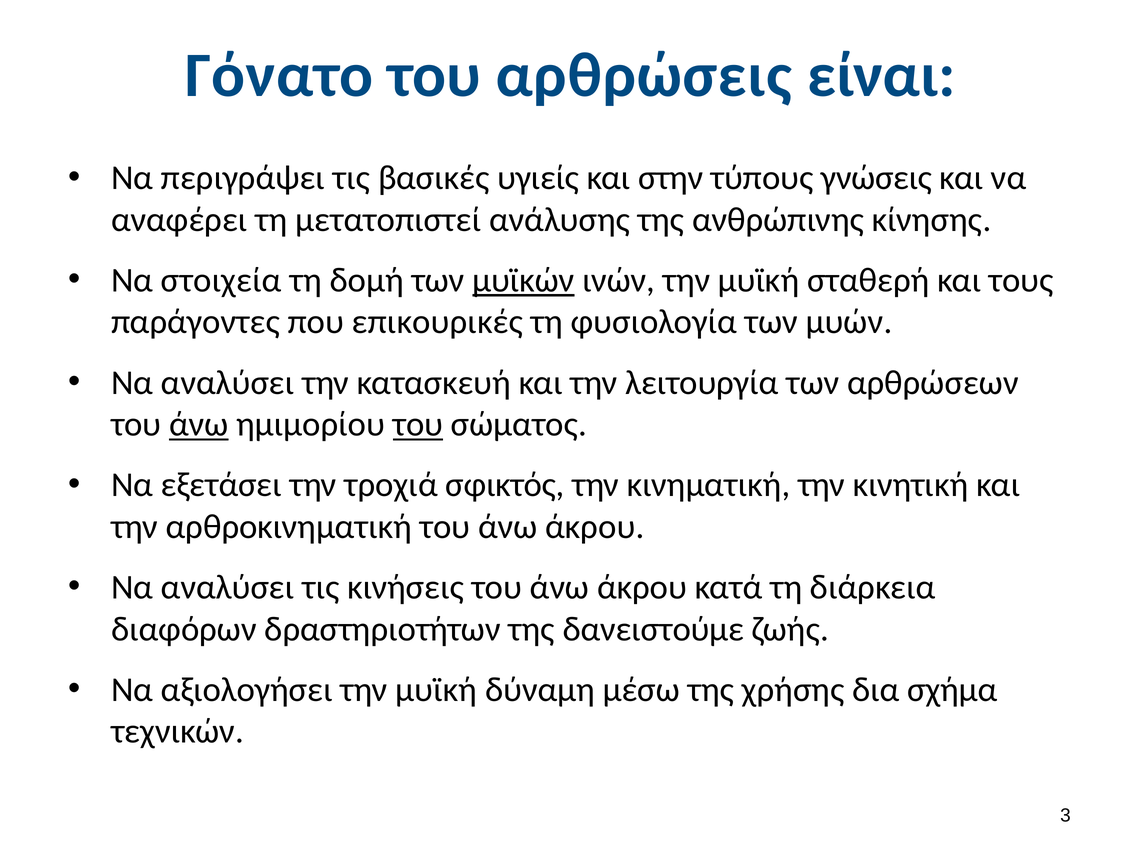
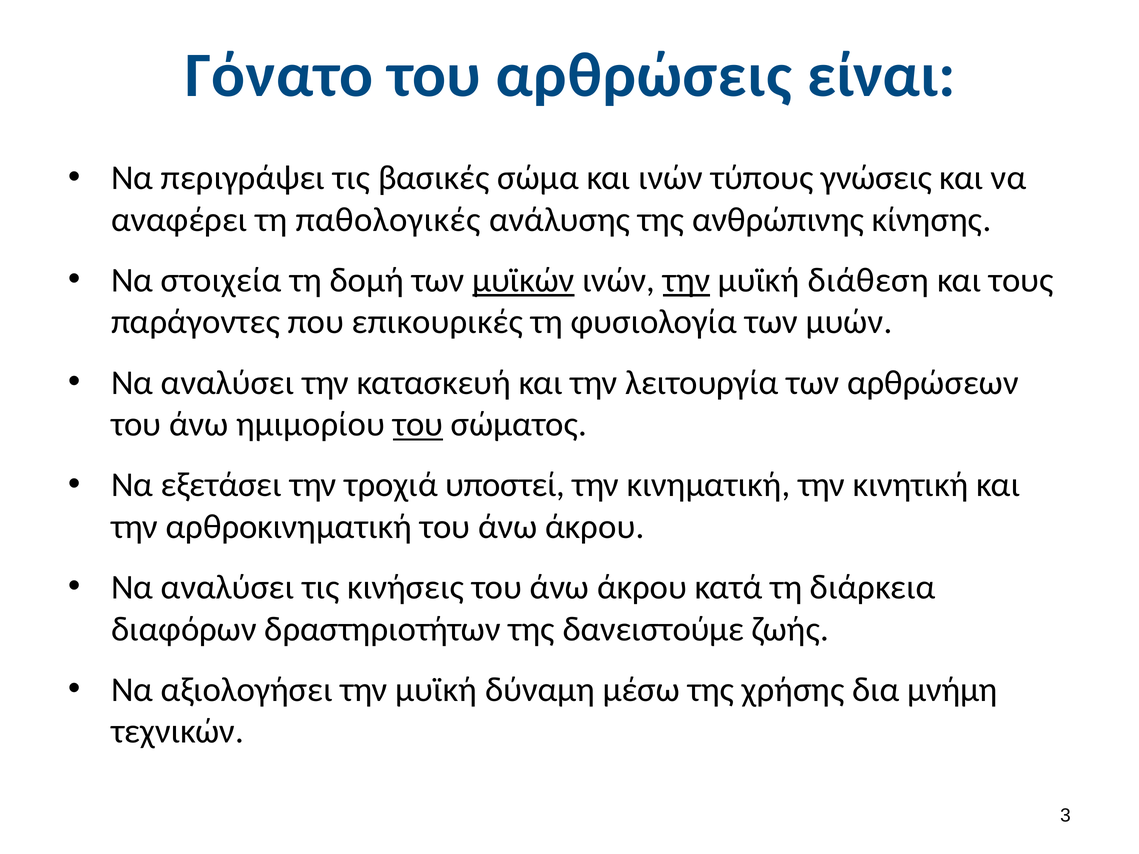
υγιείς: υγιείς -> σώμα
και στην: στην -> ινών
μετατοπιστεί: μετατοπιστεί -> παθολογικές
την at (687, 280) underline: none -> present
σταθερή: σταθερή -> διάθεση
άνω at (199, 424) underline: present -> none
σφικτός: σφικτός -> υποστεί
σχήμα: σχήμα -> μνήμη
